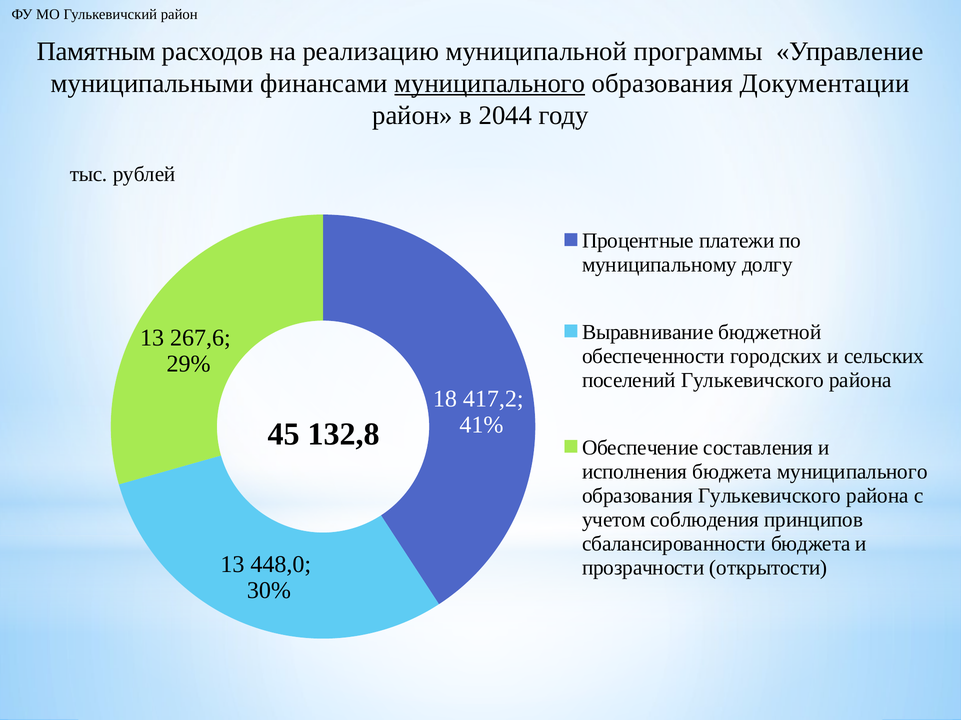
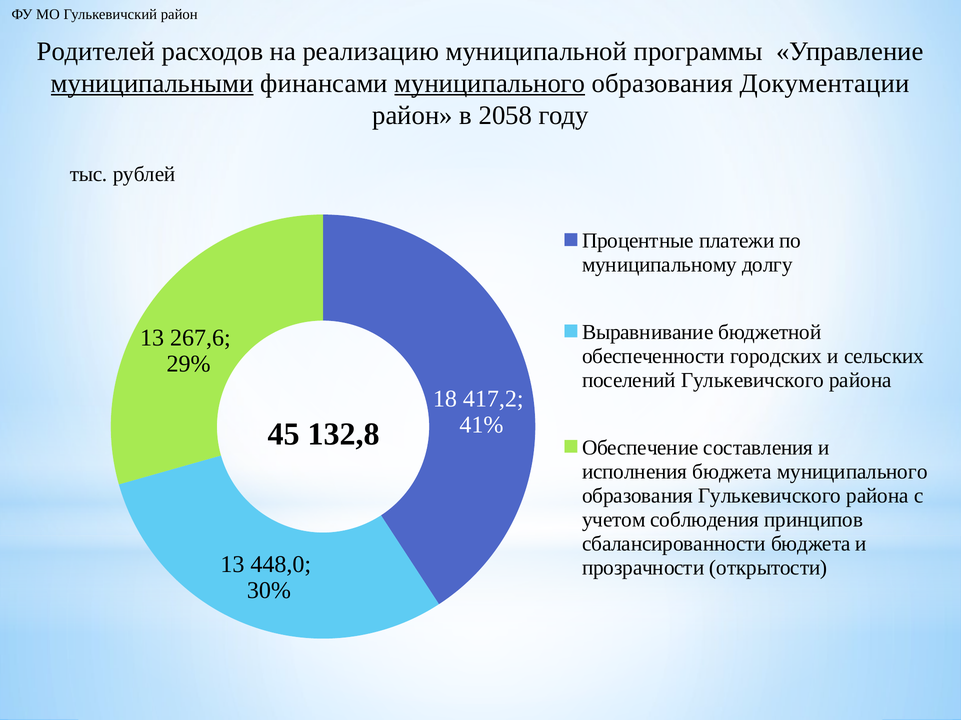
Памятным: Памятным -> Родителей
муниципальными underline: none -> present
2044: 2044 -> 2058
